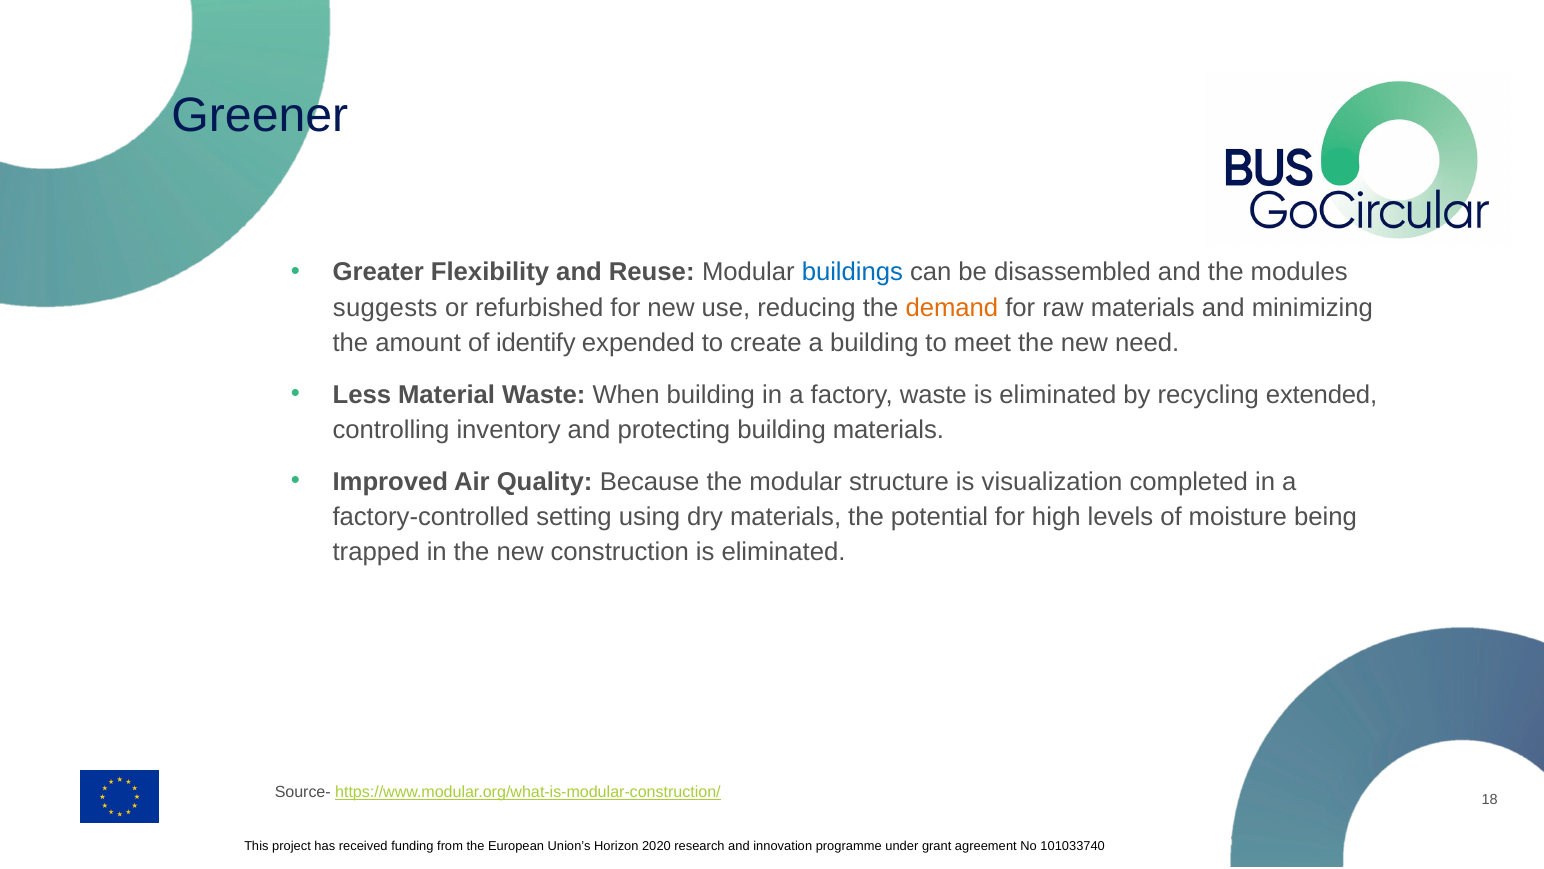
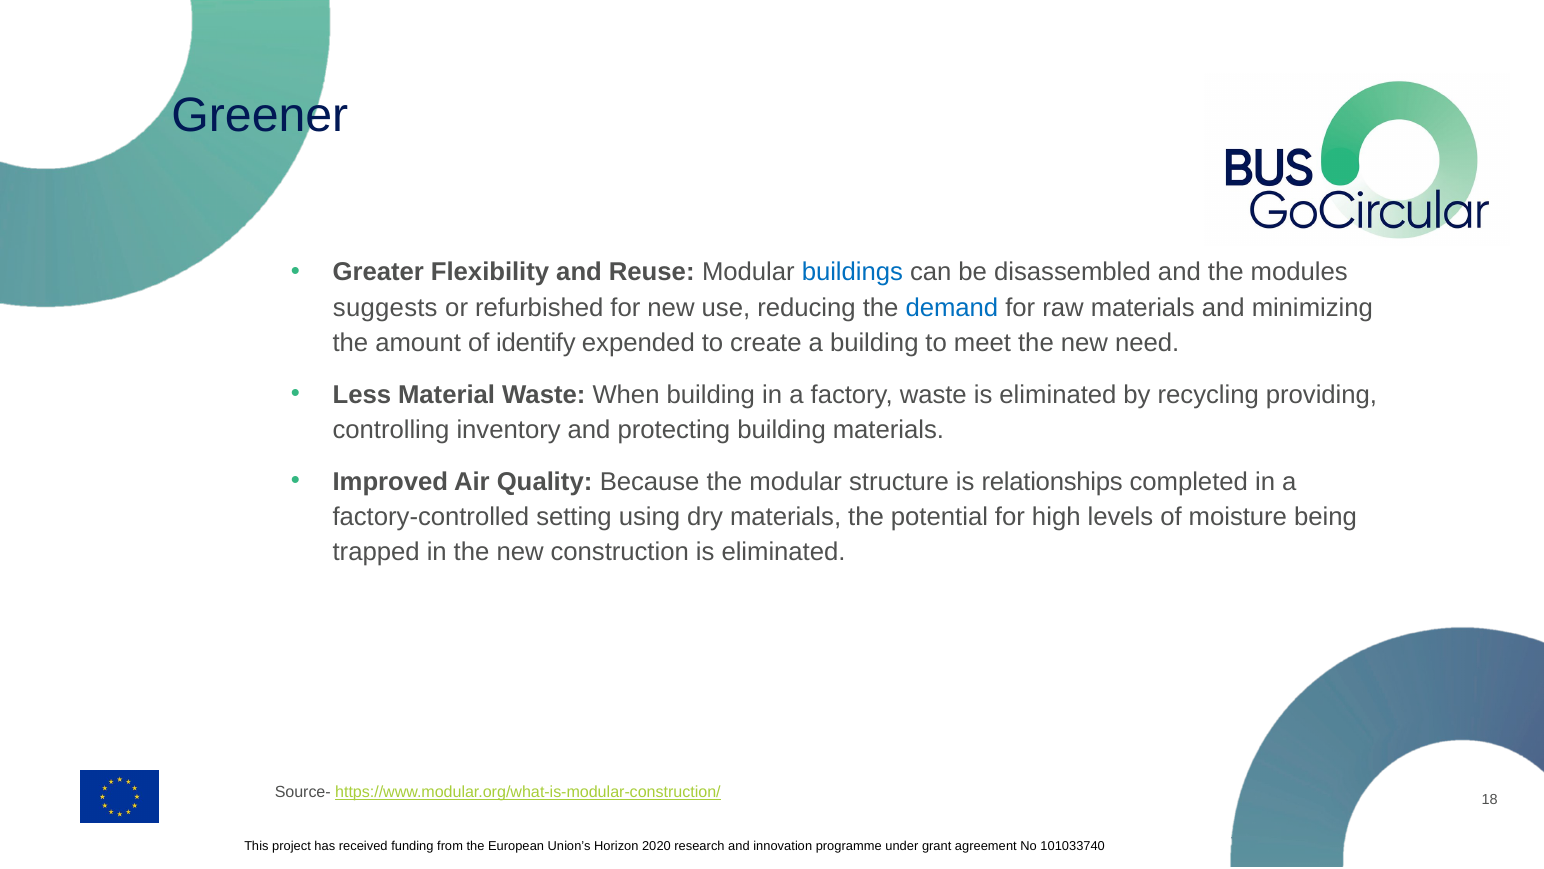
demand colour: orange -> blue
extended: extended -> providing
visualization: visualization -> relationships
